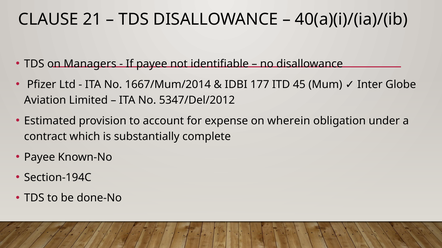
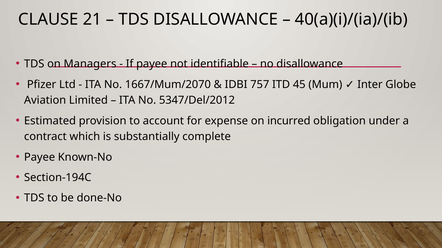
1667/Mum/2014: 1667/Mum/2014 -> 1667/Mum/2070
177: 177 -> 757
wherein: wherein -> incurred
